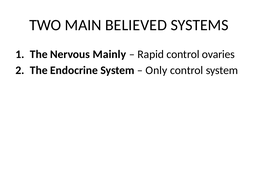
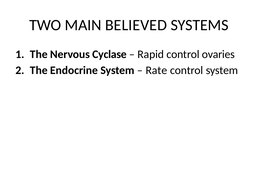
Mainly: Mainly -> Cyclase
Only: Only -> Rate
